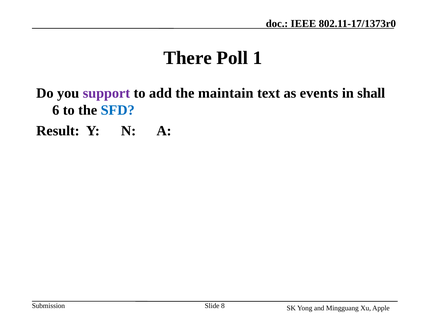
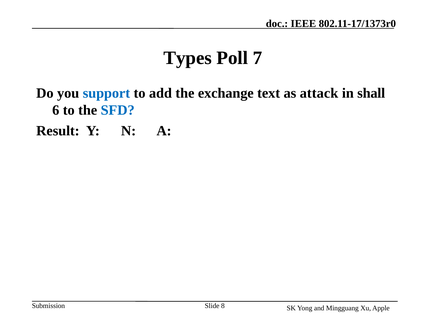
There: There -> Types
1: 1 -> 7
support colour: purple -> blue
maintain: maintain -> exchange
events: events -> attack
